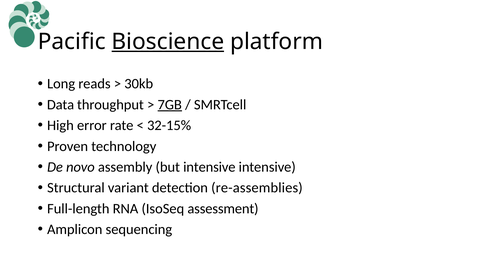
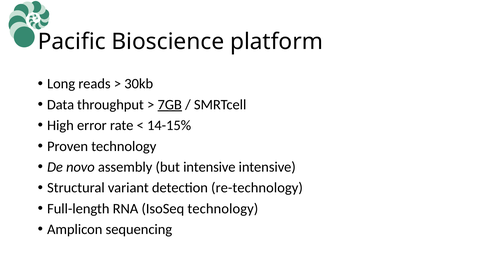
Bioscience underline: present -> none
32-15%: 32-15% -> 14-15%
re-assemblies: re-assemblies -> re-technology
IsoSeq assessment: assessment -> technology
